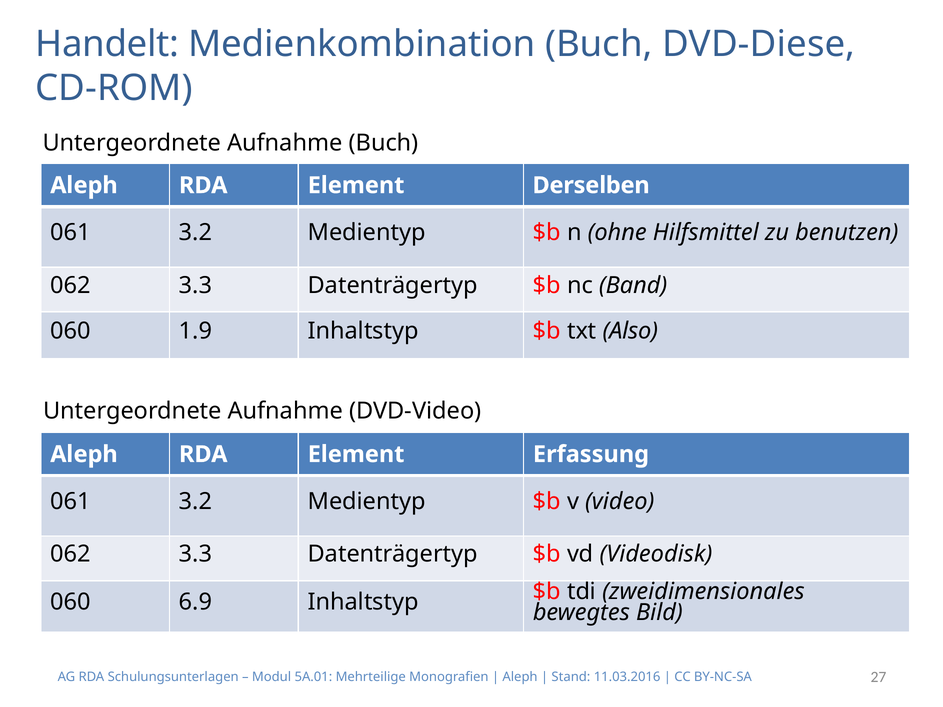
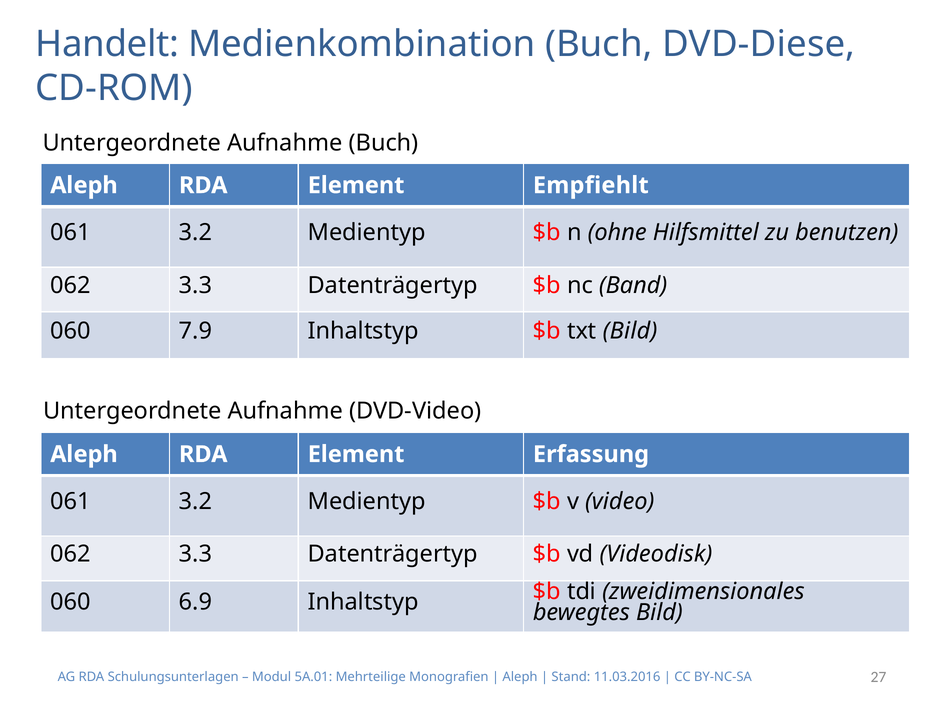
Derselben: Derselben -> Empfiehlt
1.9: 1.9 -> 7.9
txt Also: Also -> Bild
